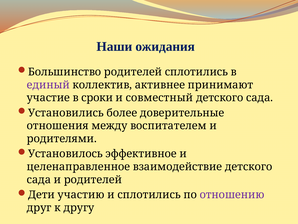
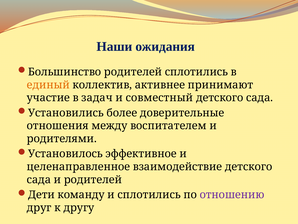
единый colour: purple -> orange
сроки: сроки -> задач
участию: участию -> команду
